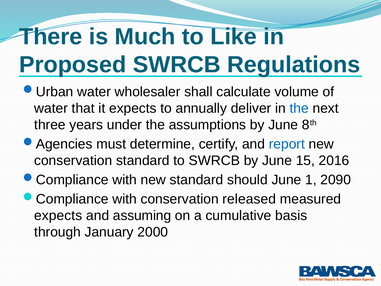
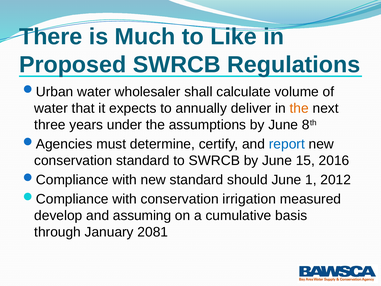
the at (299, 108) colour: blue -> orange
2090: 2090 -> 2012
released: released -> irrigation
expects at (58, 215): expects -> develop
2000: 2000 -> 2081
